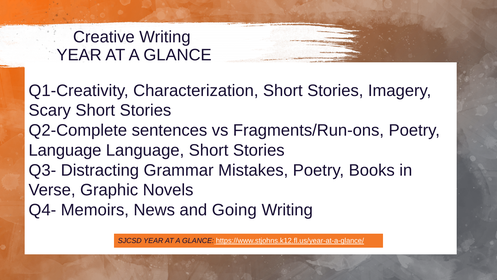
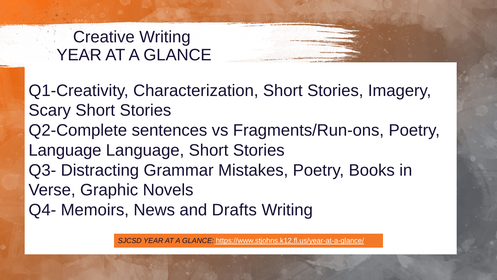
Going: Going -> Drafts
